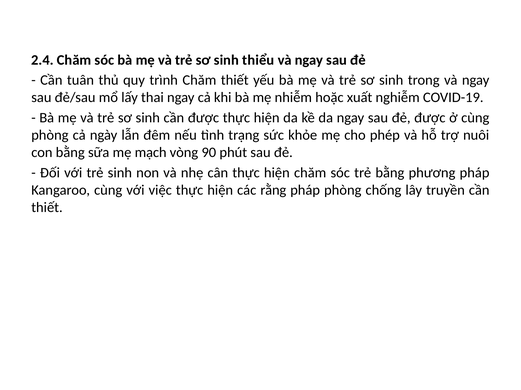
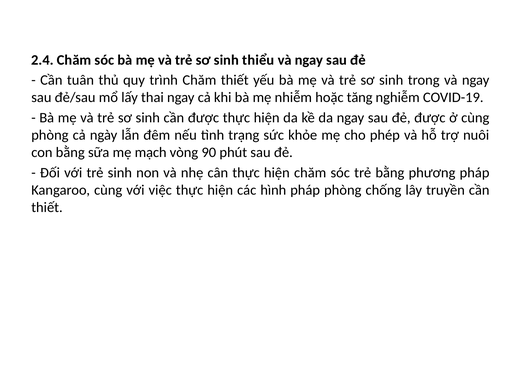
xuất: xuất -> tăng
rằng: rằng -> hình
